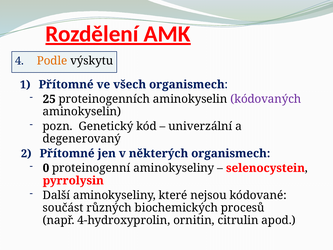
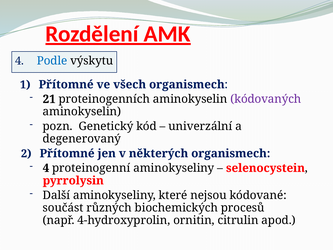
Podle colour: orange -> blue
25: 25 -> 21
0 at (46, 168): 0 -> 4
